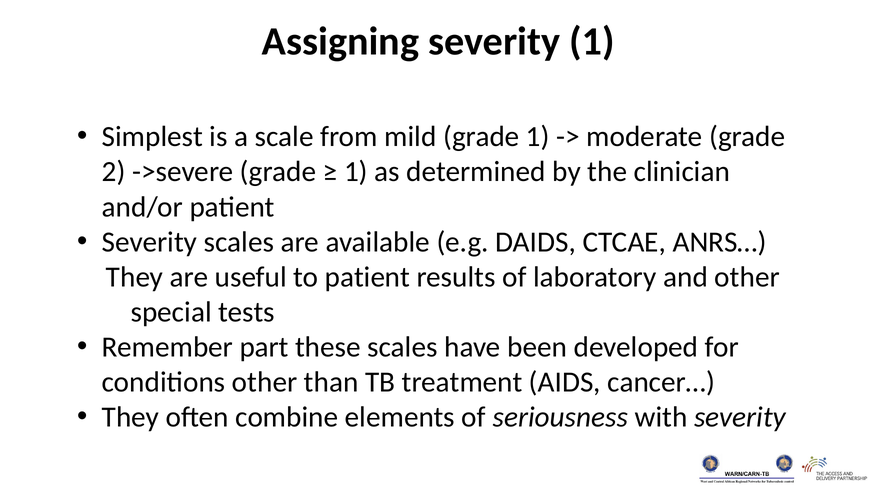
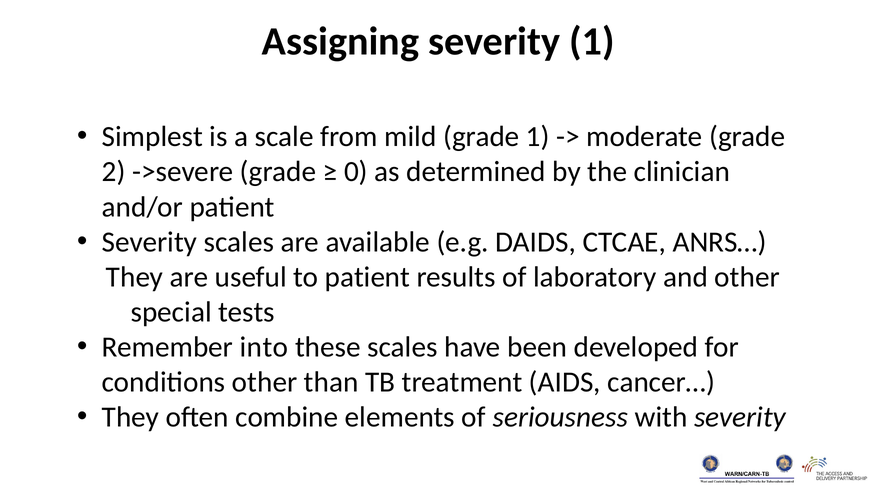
1 at (356, 172): 1 -> 0
part: part -> into
